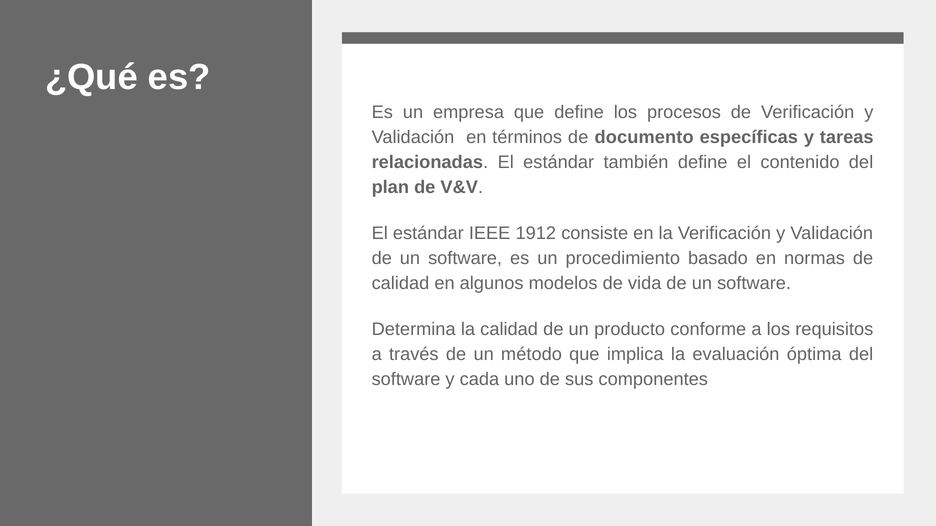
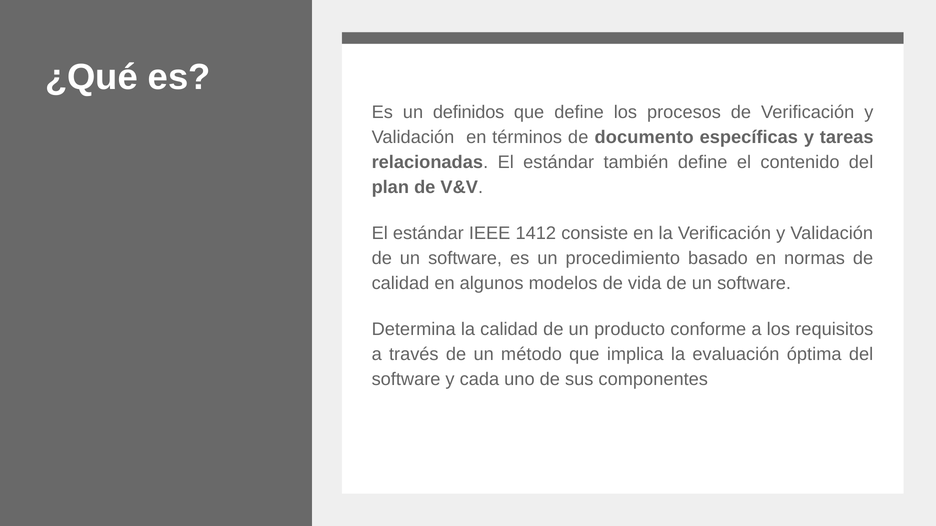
empresa: empresa -> definidos
1912: 1912 -> 1412
